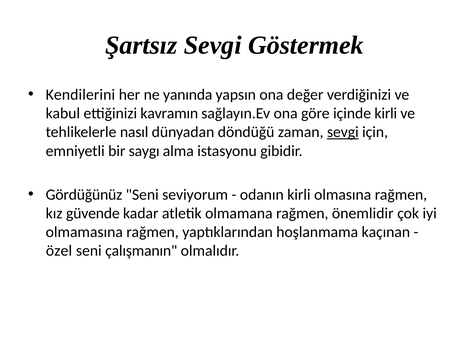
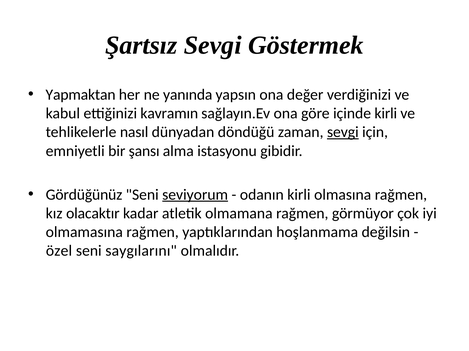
Kendilerini: Kendilerini -> Yapmaktan
saygı: saygı -> şansı
seviyorum underline: none -> present
güvende: güvende -> olacaktır
önemlidir: önemlidir -> görmüyor
kaçınan: kaçınan -> değilsin
çalışmanın: çalışmanın -> saygılarını
